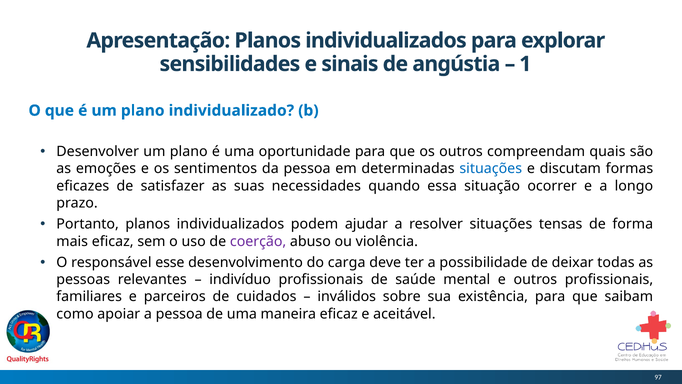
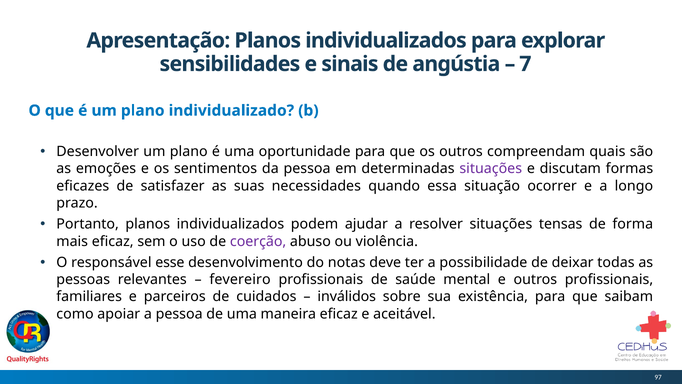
1: 1 -> 7
situações at (491, 169) colour: blue -> purple
carga: carga -> notas
indivíduo: indivíduo -> fevereiro
